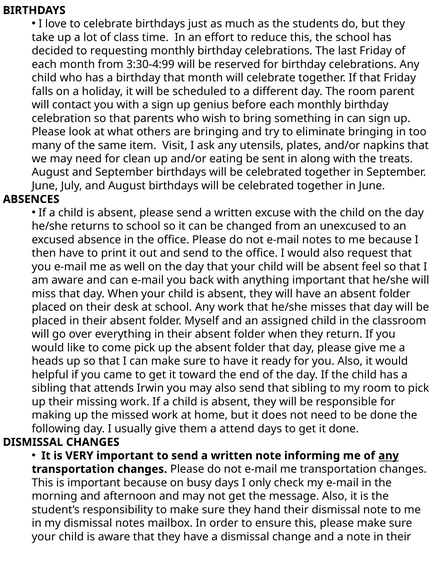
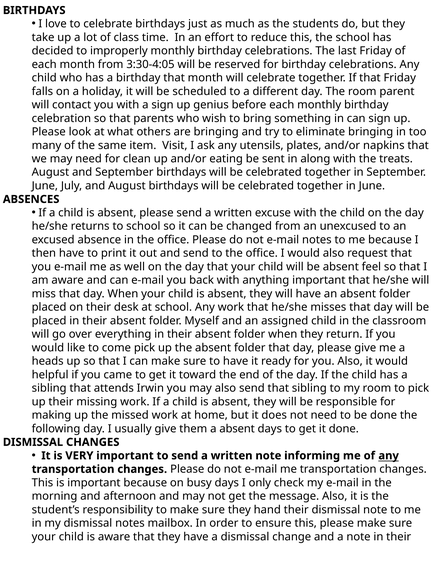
requesting: requesting -> improperly
3:30-4:99: 3:30-4:99 -> 3:30-4:05
a attend: attend -> absent
